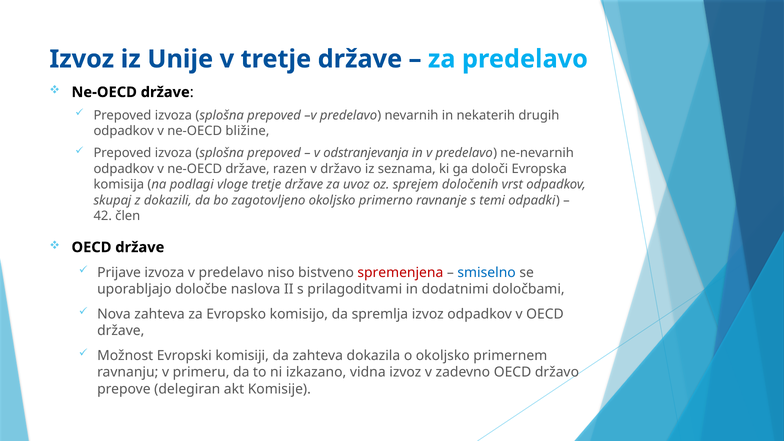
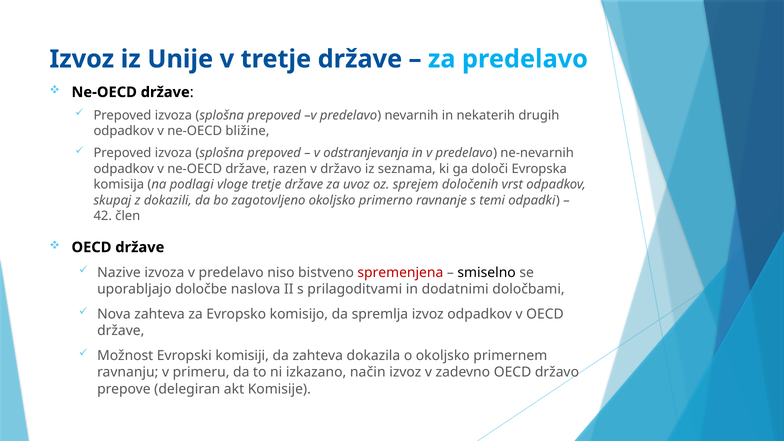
Prijave: Prijave -> Nazive
smiselno colour: blue -> black
vidna: vidna -> način
